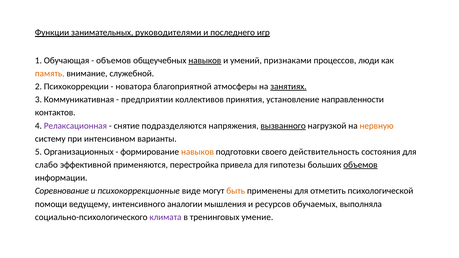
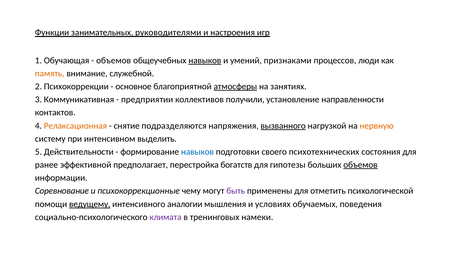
последнего: последнего -> настроения
новатора: новатора -> основное
атмосферы underline: none -> present
занятиях underline: present -> none
принятия: принятия -> получили
Релаксационная colour: purple -> orange
варианты: варианты -> выделить
Организационных: Организационных -> Действительности
навыков at (198, 152) colour: orange -> blue
действительность: действительность -> психотехнических
слабо: слабо -> ранее
применяются: применяются -> предполагает
привела: привела -> богатств
виде: виде -> чему
быть colour: orange -> purple
ведущему underline: none -> present
ресурсов: ресурсов -> условиях
выполняла: выполняла -> поведения
умение: умение -> намеки
